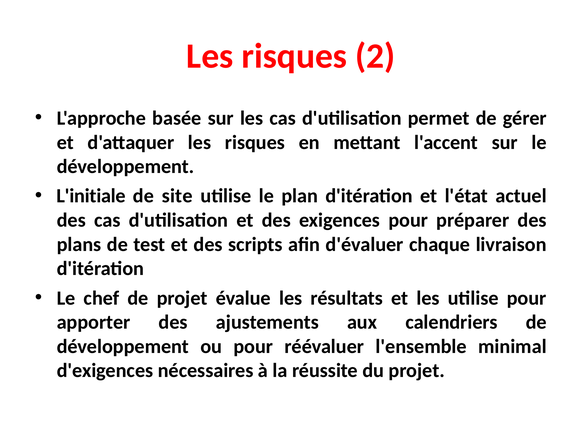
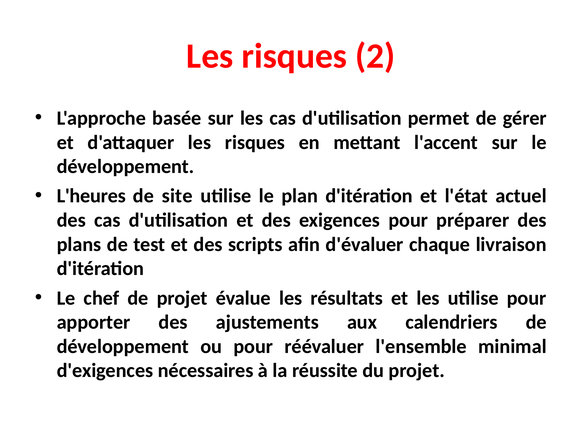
L'initiale: L'initiale -> L'heures
